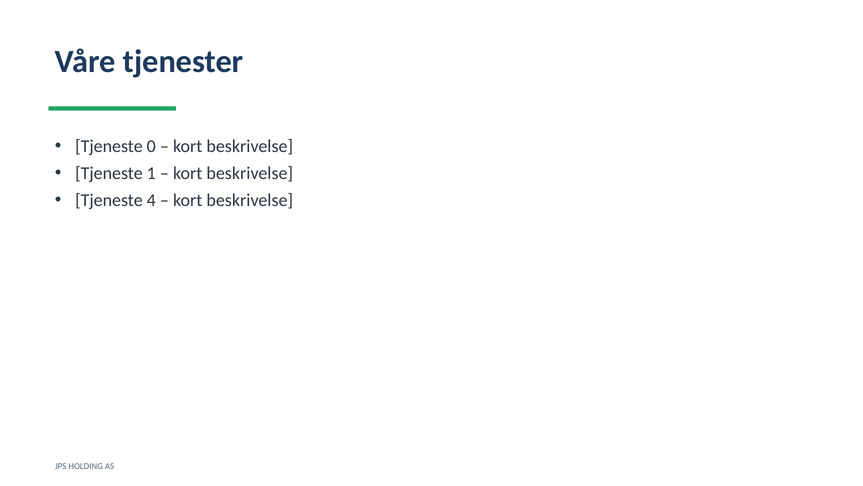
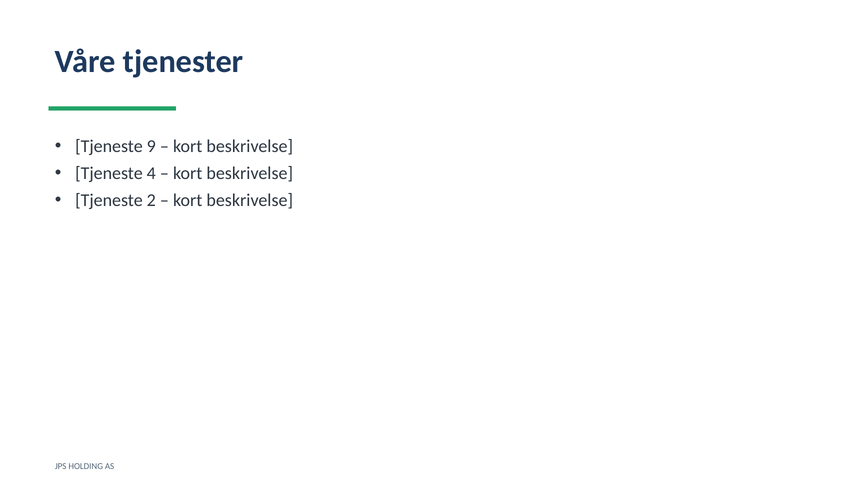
0: 0 -> 9
1: 1 -> 4
4: 4 -> 2
